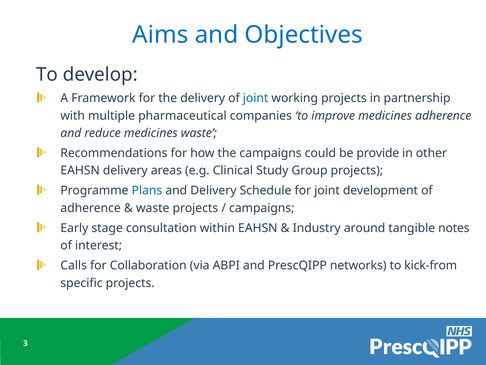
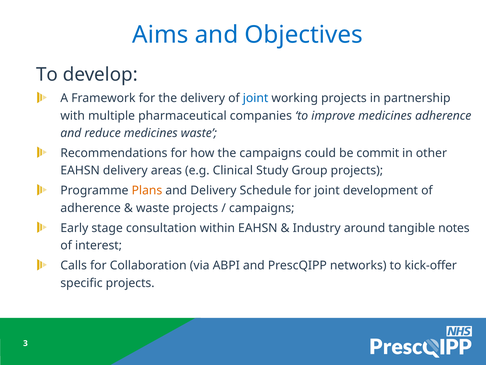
provide: provide -> commit
Plans colour: blue -> orange
kick-from: kick-from -> kick-offer
